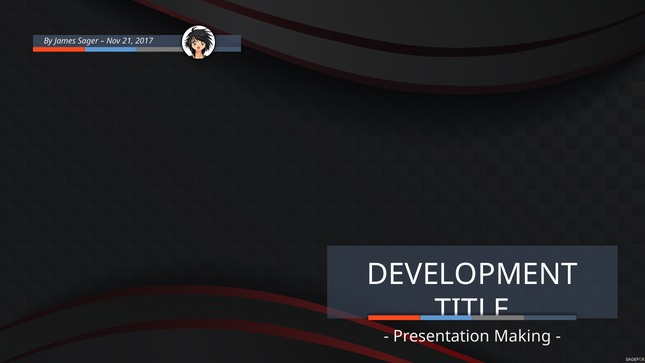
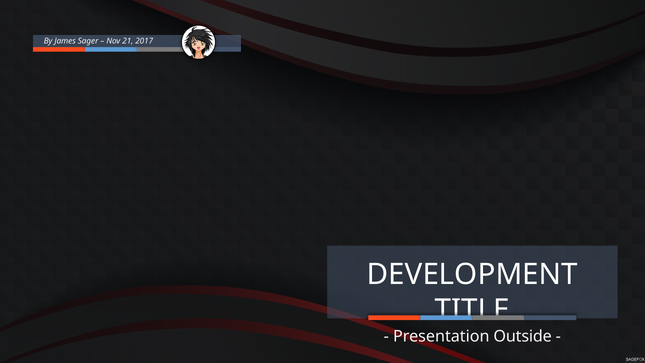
Making: Making -> Outside
